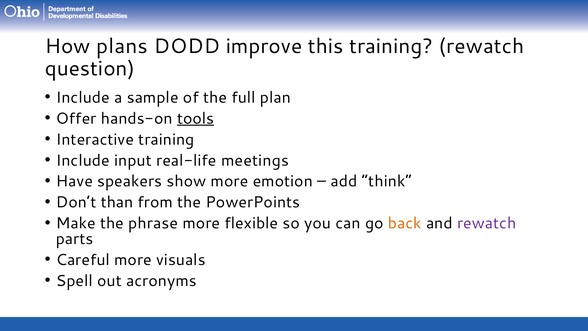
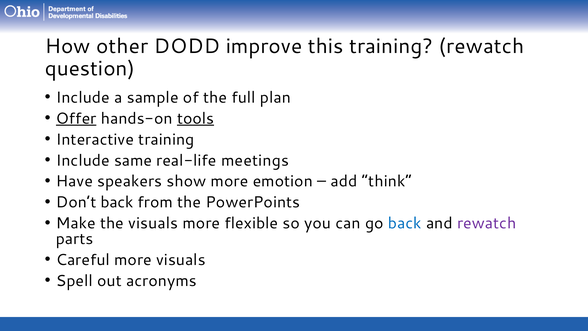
plans: plans -> other
Offer underline: none -> present
input: input -> same
Don’t than: than -> back
the phrase: phrase -> visuals
back at (405, 223) colour: orange -> blue
